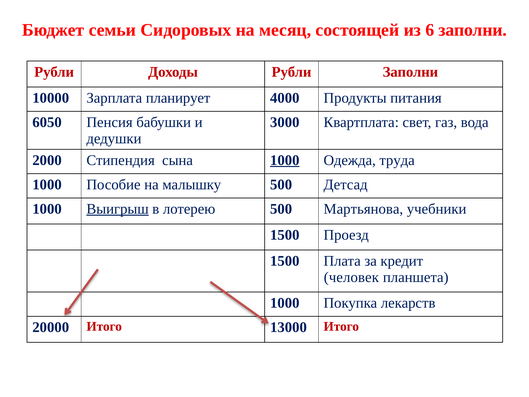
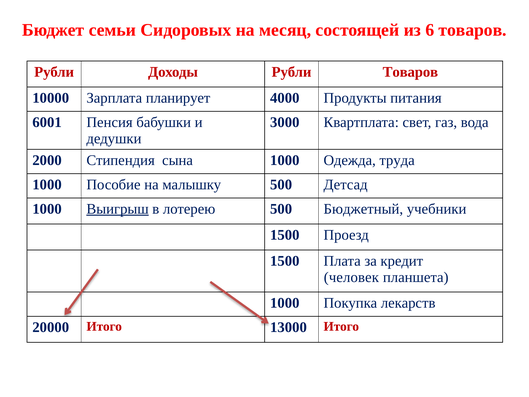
6 заполни: заполни -> товаров
Рубли Заполни: Заполни -> Товаров
6050: 6050 -> 6001
1000 at (285, 160) underline: present -> none
Мартьянова: Мартьянова -> Бюджетный
